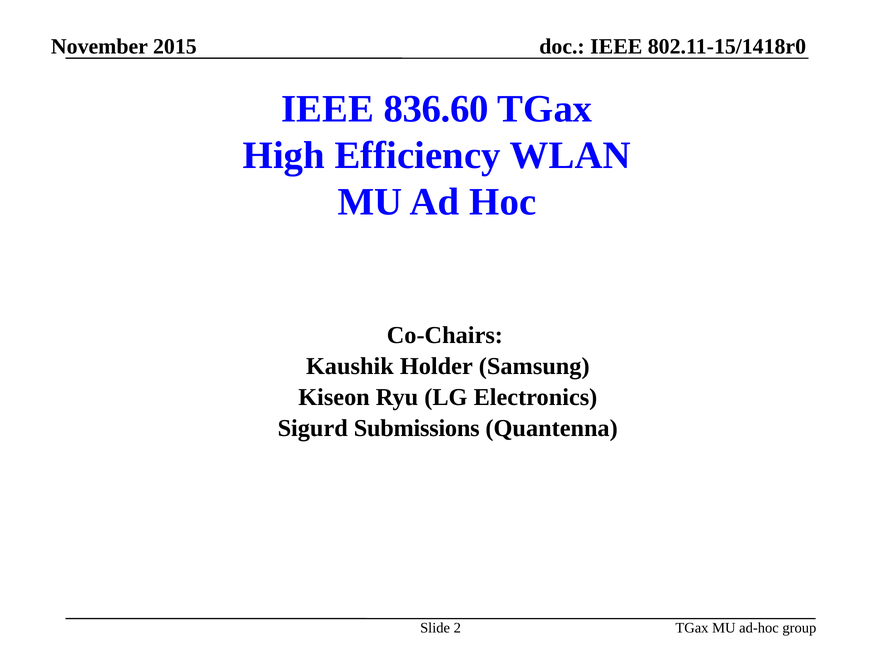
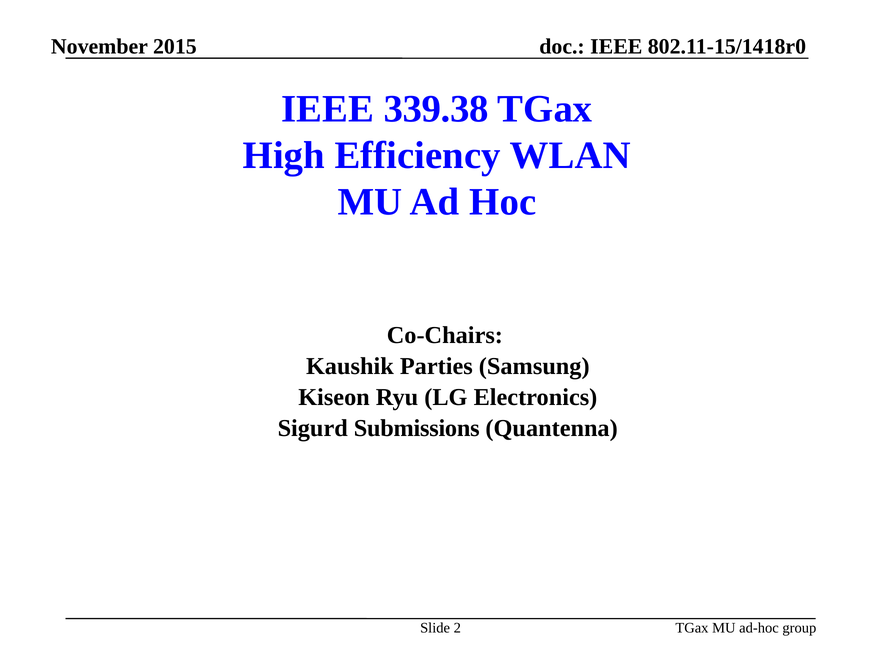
836.60: 836.60 -> 339.38
Holder: Holder -> Parties
